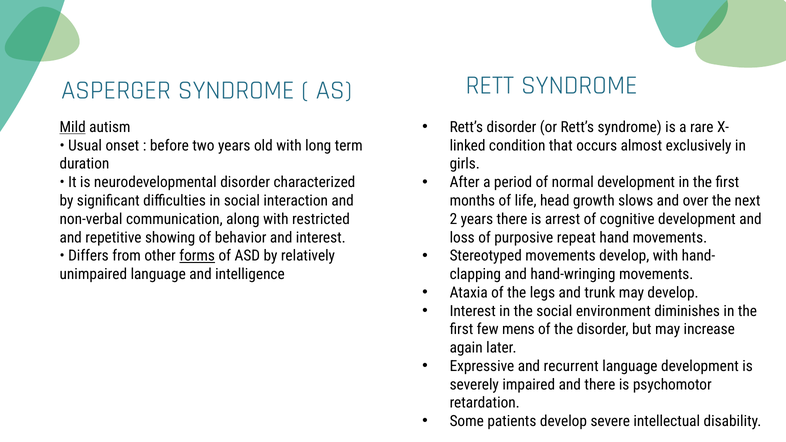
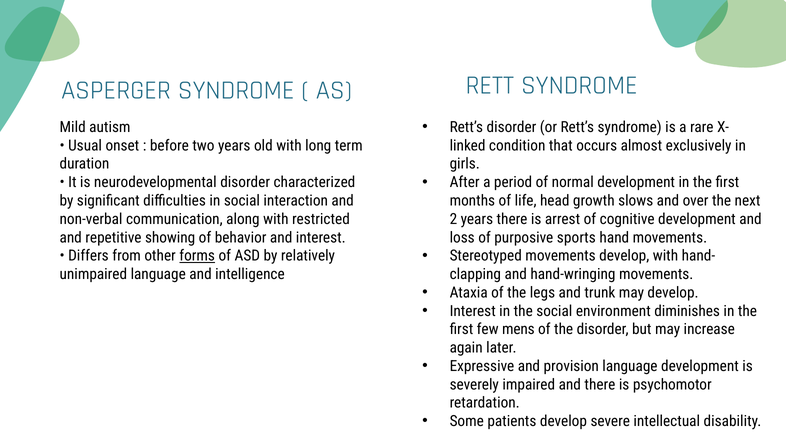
Mild underline: present -> none
repeat: repeat -> sports
recurrent: recurrent -> provision
